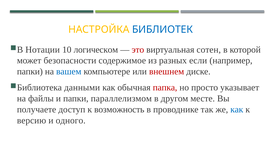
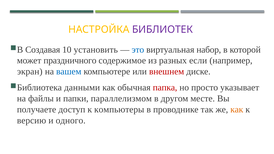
БИБЛИОТЕК colour: blue -> purple
Нотации: Нотации -> Создавая
логическом: логическом -> установить
это colour: red -> blue
сотен: сотен -> набор
безопасности: безопасности -> праздничного
папки at (30, 72): папки -> экран
возможность: возможность -> компьютеры
как at (237, 110) colour: blue -> orange
